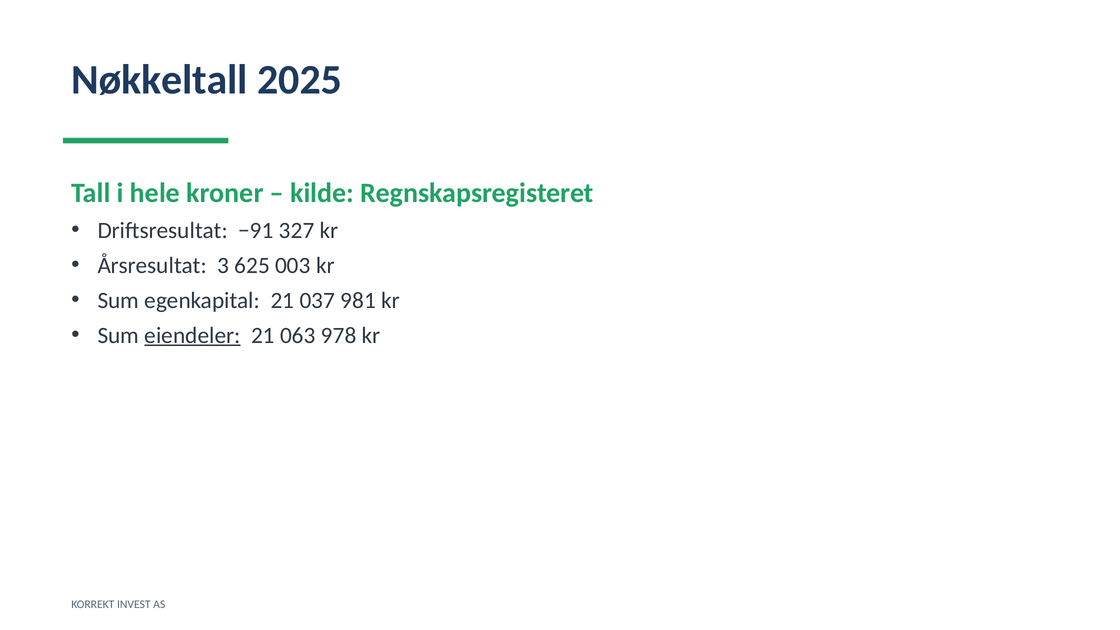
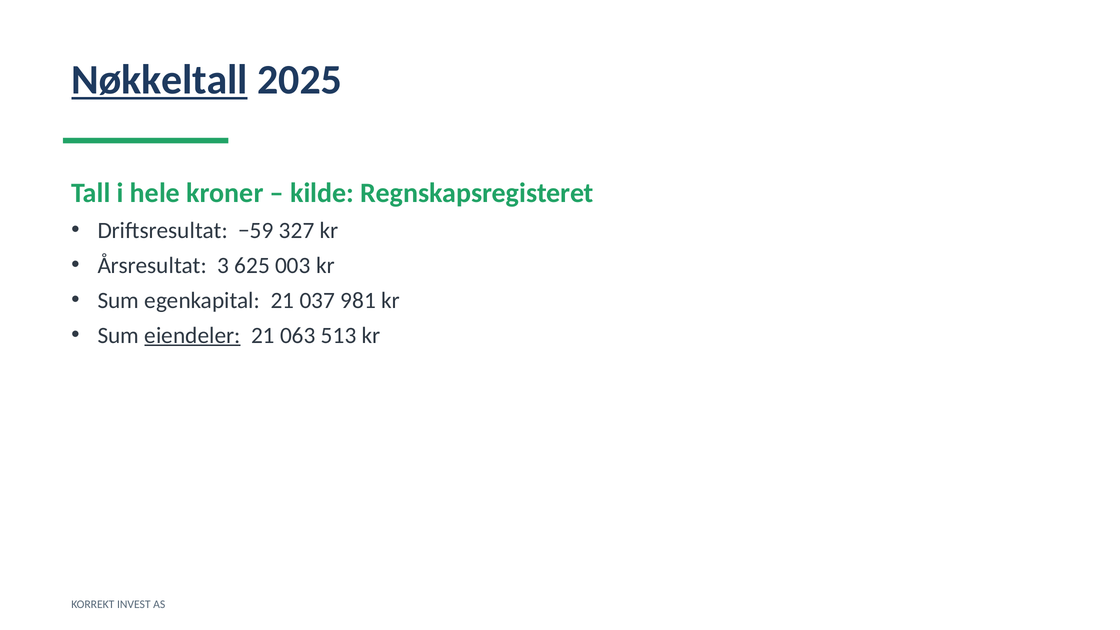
Nøkkeltall underline: none -> present
−91: −91 -> −59
978: 978 -> 513
